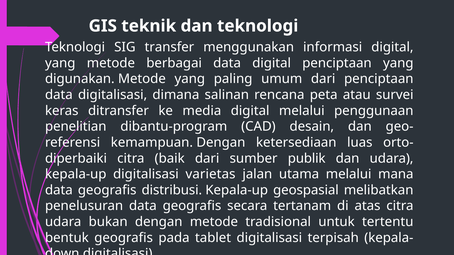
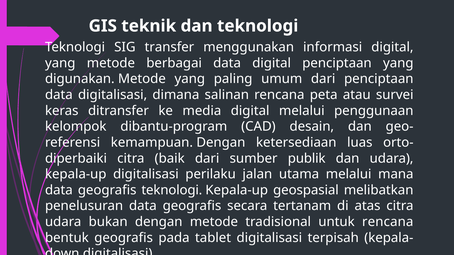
penelitian: penelitian -> kelompok
varietas: varietas -> perilaku
geografis distribusi: distribusi -> teknologi
untuk tertentu: tertentu -> rencana
